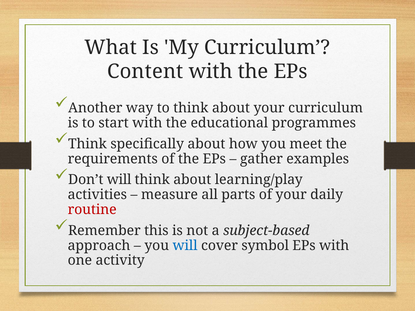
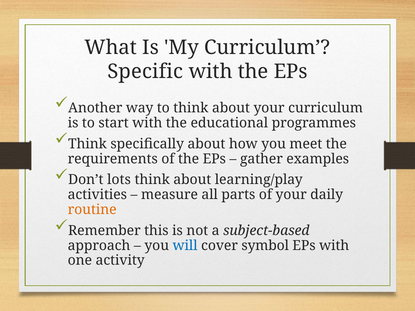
Content: Content -> Specific
Don’t will: will -> lots
routine colour: red -> orange
